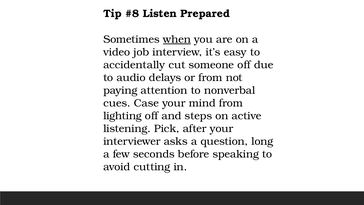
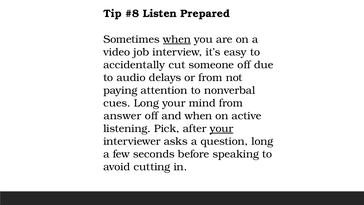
cues Case: Case -> Long
lighting: lighting -> answer
and steps: steps -> when
your at (222, 128) underline: none -> present
